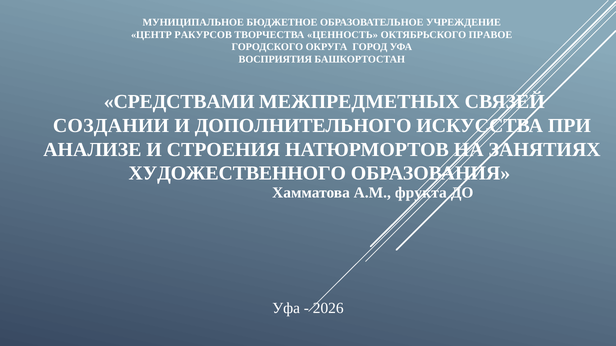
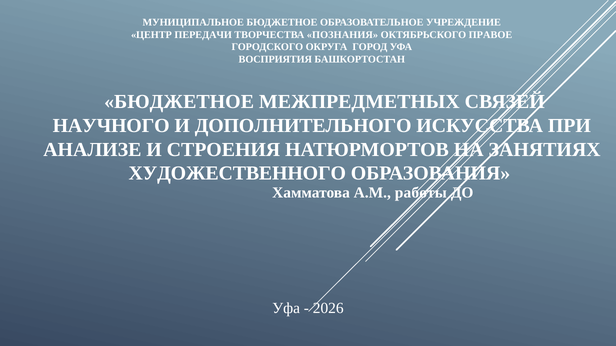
РАКУРСОВ: РАКУРСОВ -> ПЕРЕДАЧИ
ЦЕННОСТЬ: ЦЕННОСТЬ -> ПОЗНАНИЯ
СРЕДСТВАМИ at (179, 102): СРЕДСТВАМИ -> БЮДЖЕТНОЕ
СОЗДАНИИ: СОЗДАНИИ -> НАУЧНОГО
фрукта: фрукта -> работы
